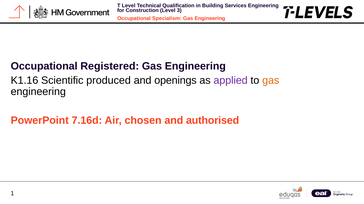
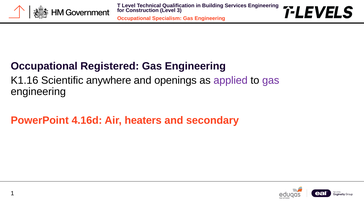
produced: produced -> anywhere
gas at (271, 80) colour: orange -> purple
7.16d: 7.16d -> 4.16d
chosen: chosen -> heaters
authorised: authorised -> secondary
